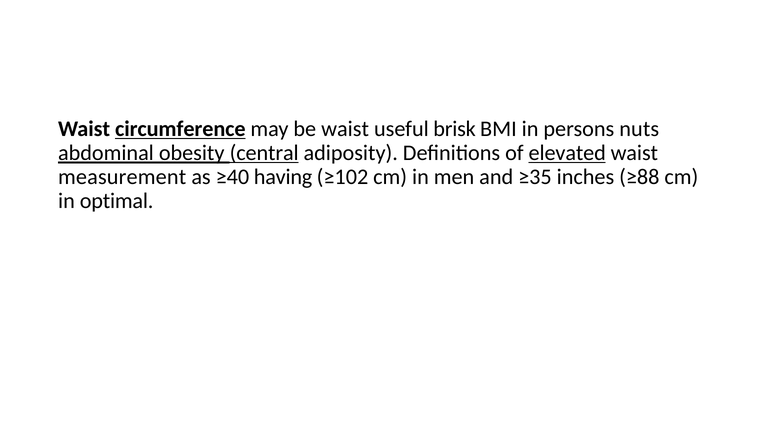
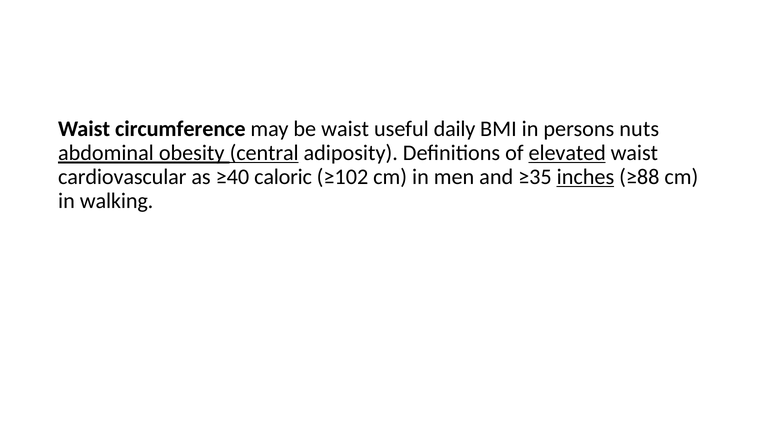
circumference underline: present -> none
brisk: brisk -> daily
measurement: measurement -> cardiovascular
having: having -> caloric
inches underline: none -> present
optimal: optimal -> walking
